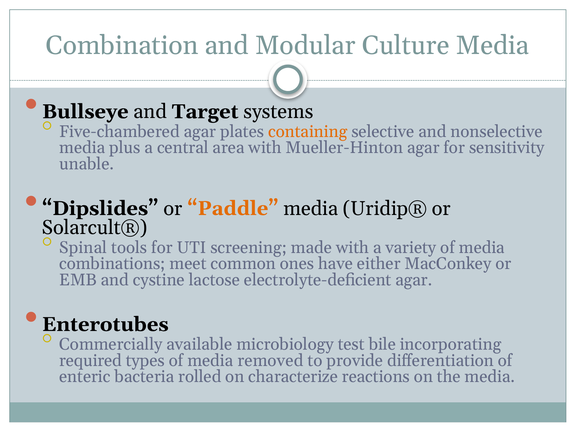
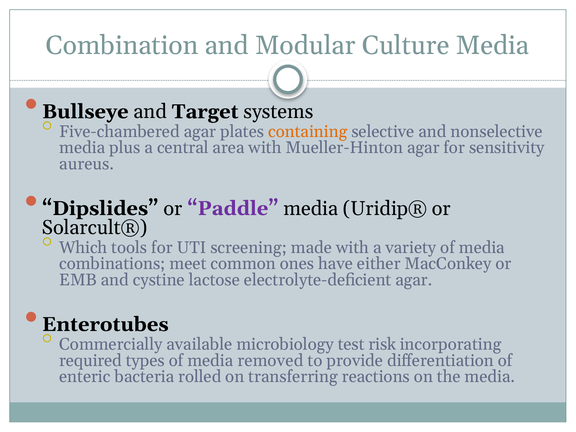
unable: unable -> aureus
Paddle colour: orange -> purple
Spinal: Spinal -> Which
bile: bile -> risk
characterize: characterize -> transferring
